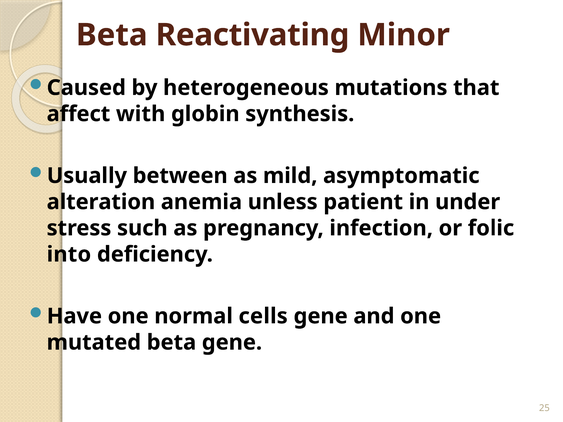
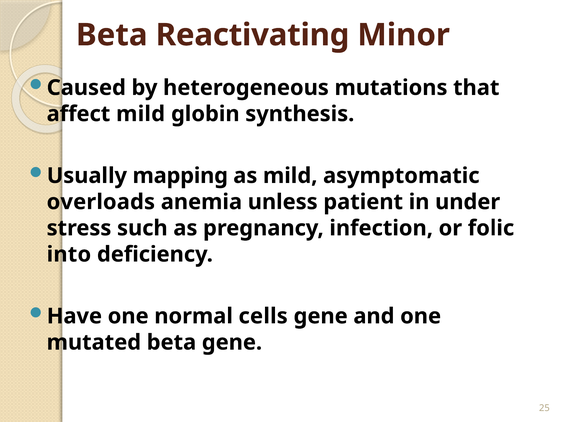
affect with: with -> mild
between: between -> mapping
alteration: alteration -> overloads
